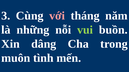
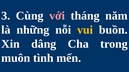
vui colour: light green -> yellow
